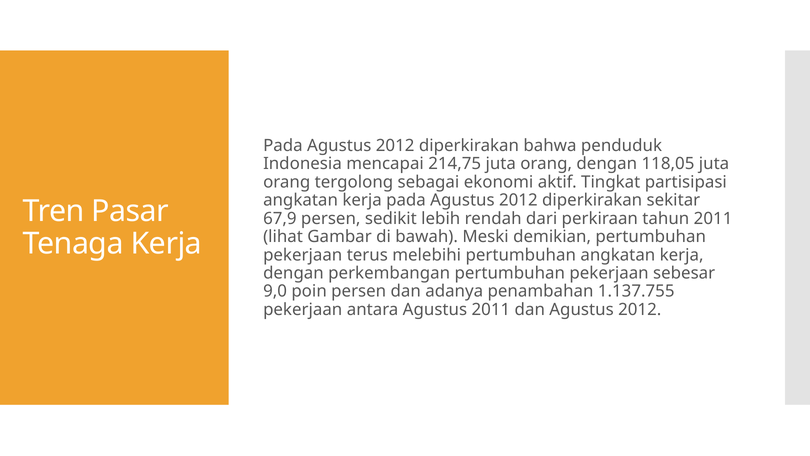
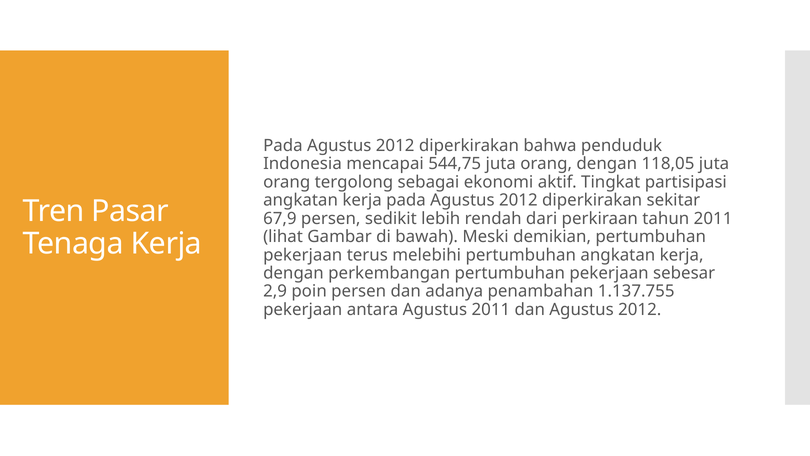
214,75: 214,75 -> 544,75
9,0: 9,0 -> 2,9
